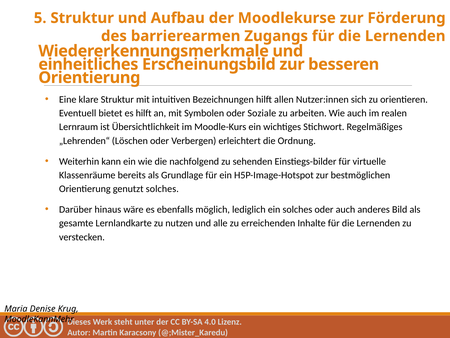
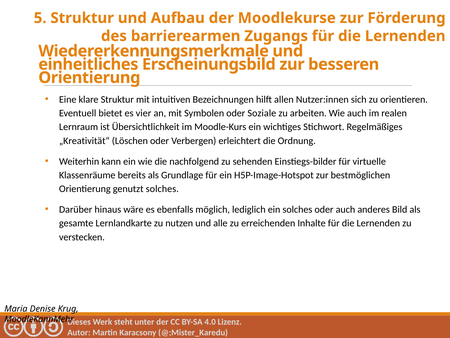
es hilft: hilft -> vier
„Lehrenden“: „Lehrenden“ -> „Kreativität“
